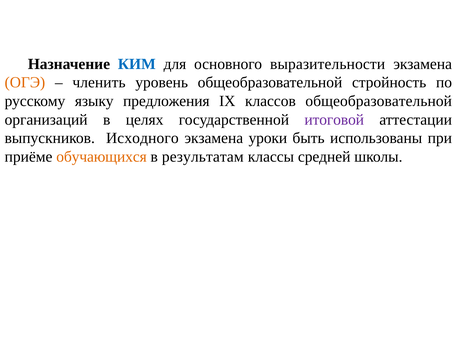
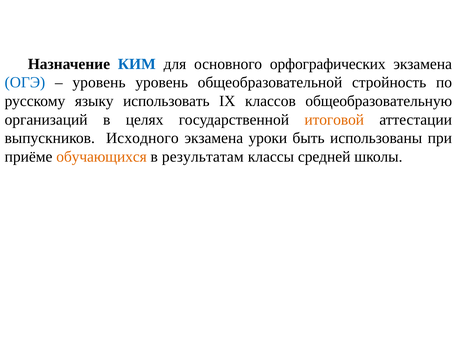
выразительности: выразительности -> орфографических
ОГЭ colour: orange -> blue
членить at (99, 83): членить -> уровень
предложения: предложения -> использовать
классов общеобразовательной: общеобразовательной -> общеобразовательную
итоговой colour: purple -> orange
